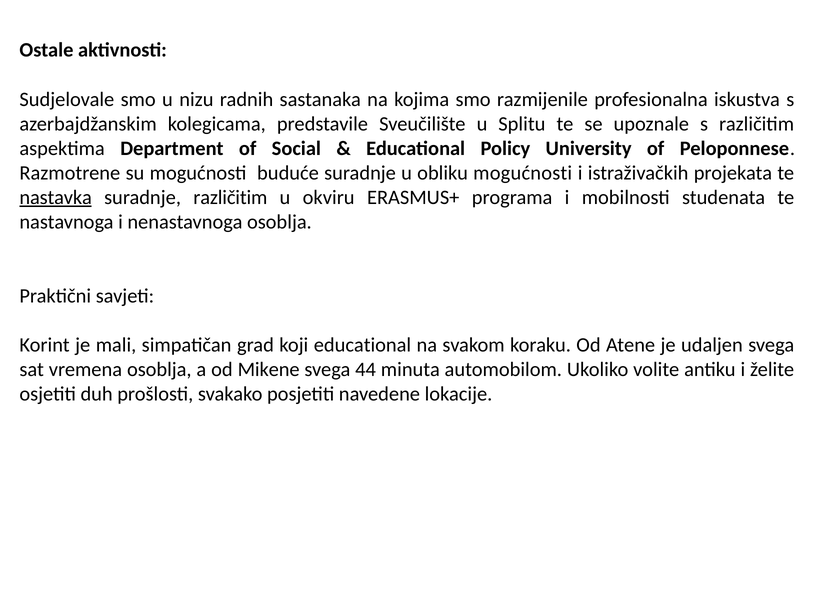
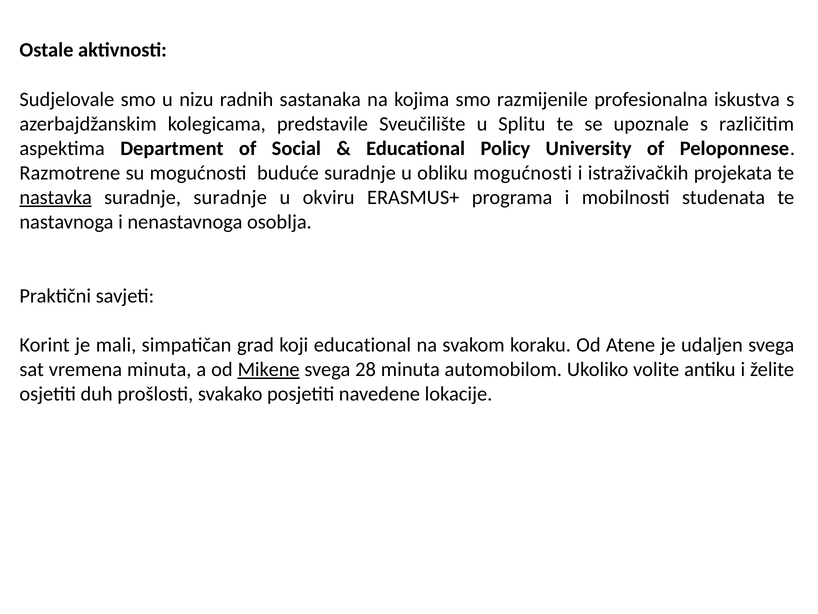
suradnje različitim: različitim -> suradnje
vremena osoblja: osoblja -> minuta
Mikene underline: none -> present
44: 44 -> 28
